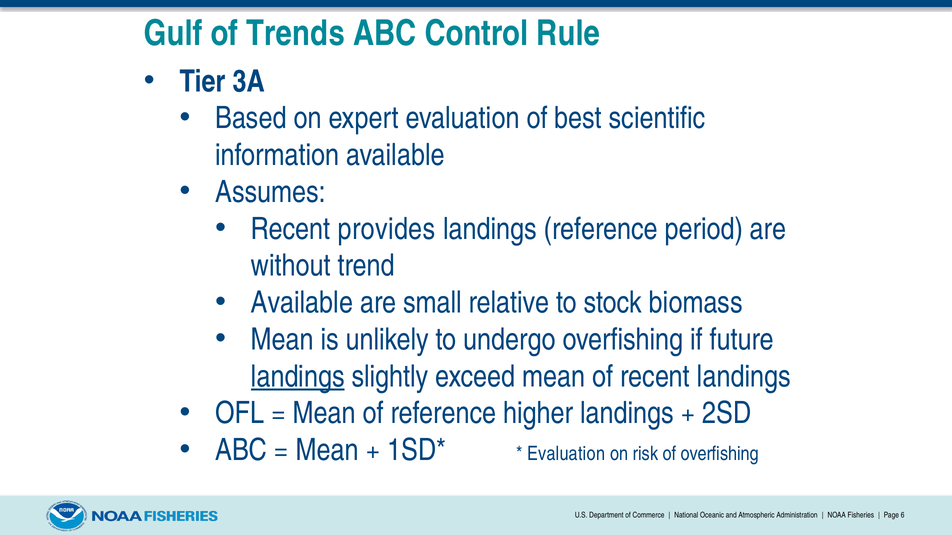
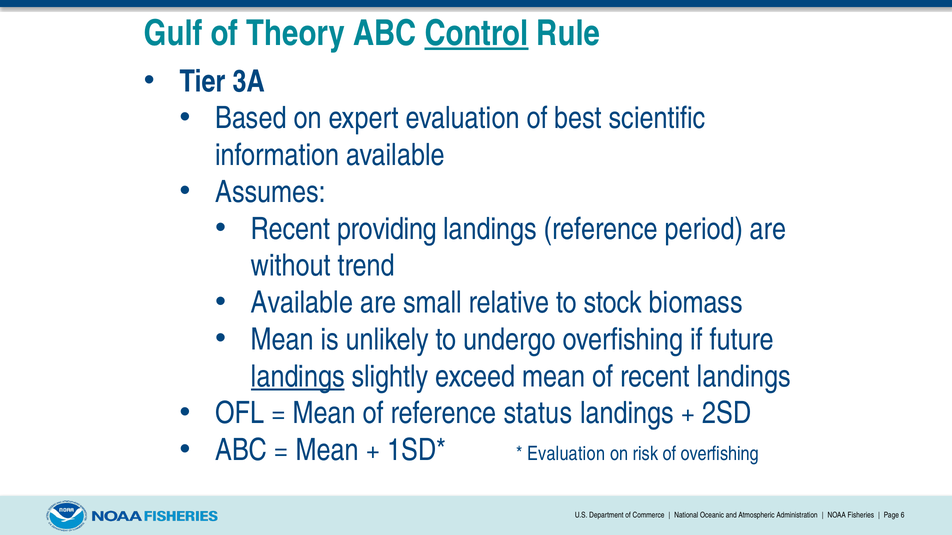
Trends: Trends -> Theory
Control underline: none -> present
provides: provides -> providing
higher: higher -> status
